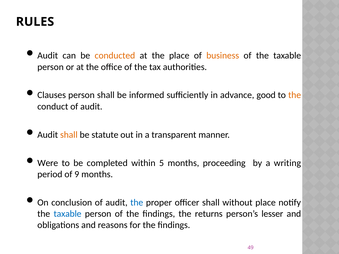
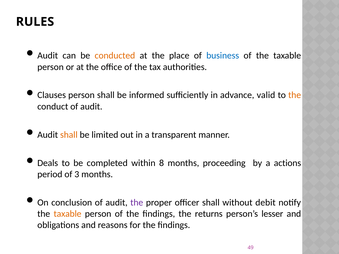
business colour: orange -> blue
good: good -> valid
statute: statute -> limited
Were: Were -> Deals
5: 5 -> 8
writing: writing -> actions
9: 9 -> 3
the at (137, 203) colour: blue -> purple
without place: place -> debit
taxable at (68, 214) colour: blue -> orange
